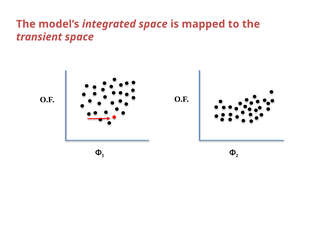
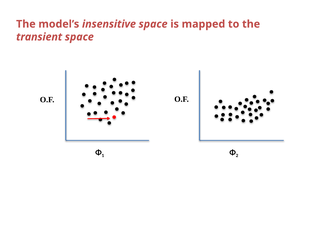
integrated: integrated -> insensitive
